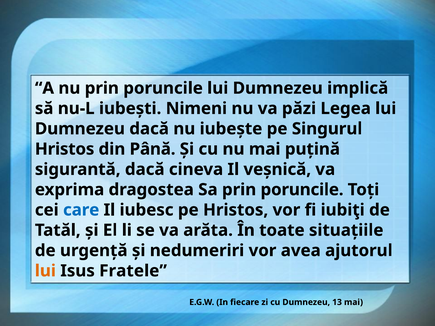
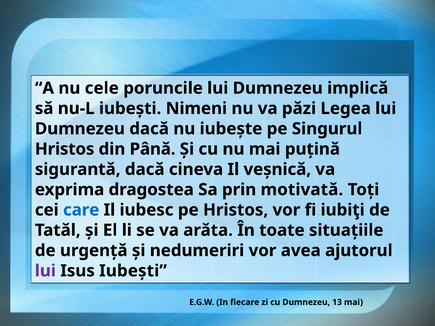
nu prin: prin -> cele
Sa prin poruncile: poruncile -> motivată
lui at (45, 271) colour: orange -> purple
Isus Fratele: Fratele -> Iubești
